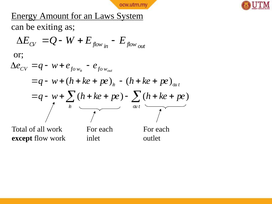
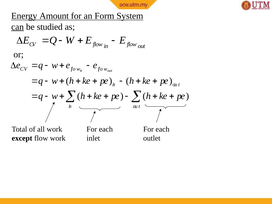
Laws: Laws -> Form
can underline: none -> present
exiting: exiting -> studied
